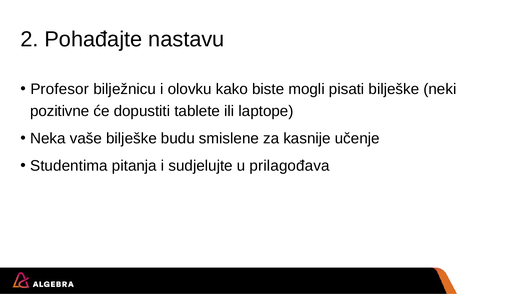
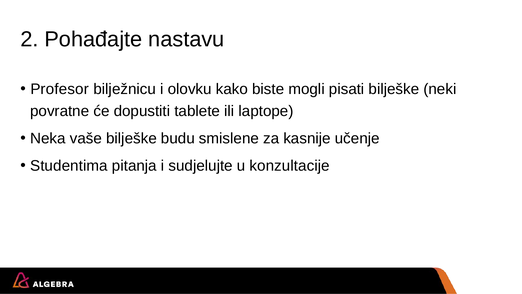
pozitivne: pozitivne -> povratne
prilagođava: prilagođava -> konzultacije
